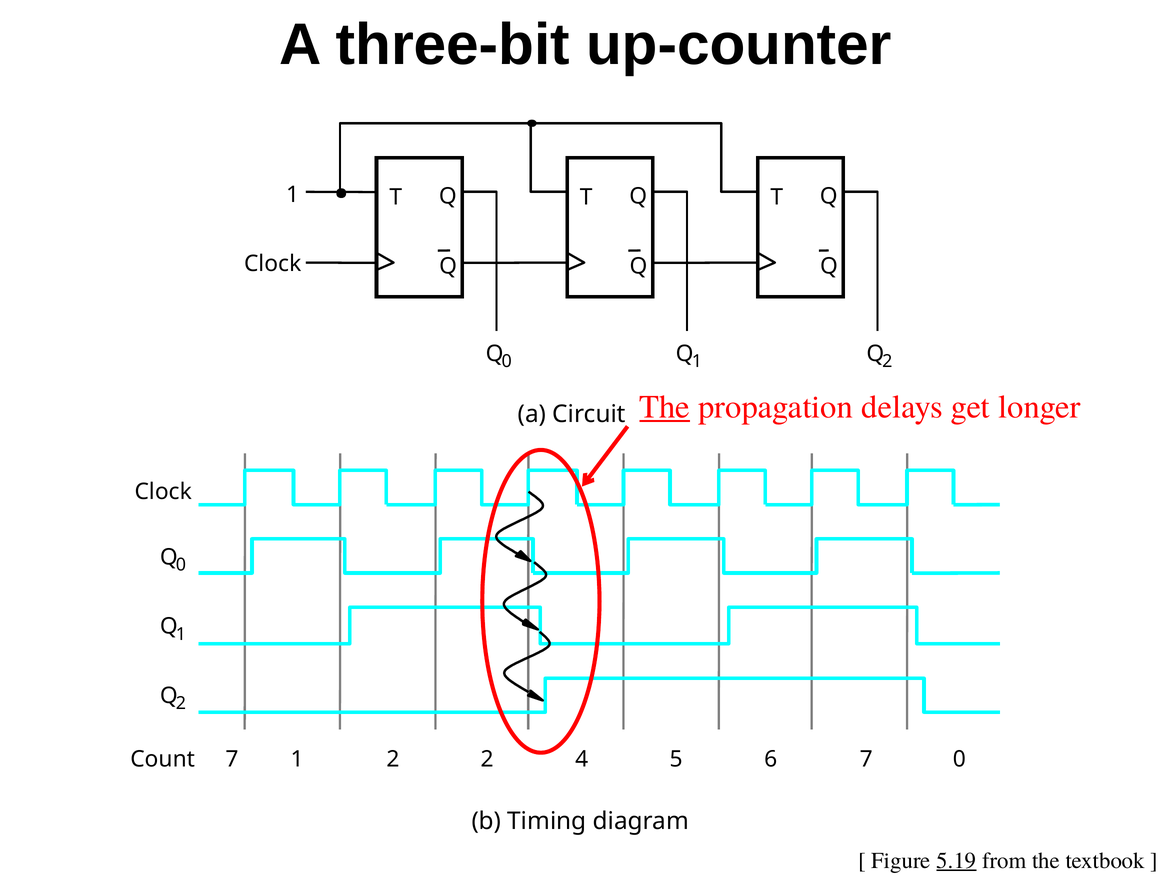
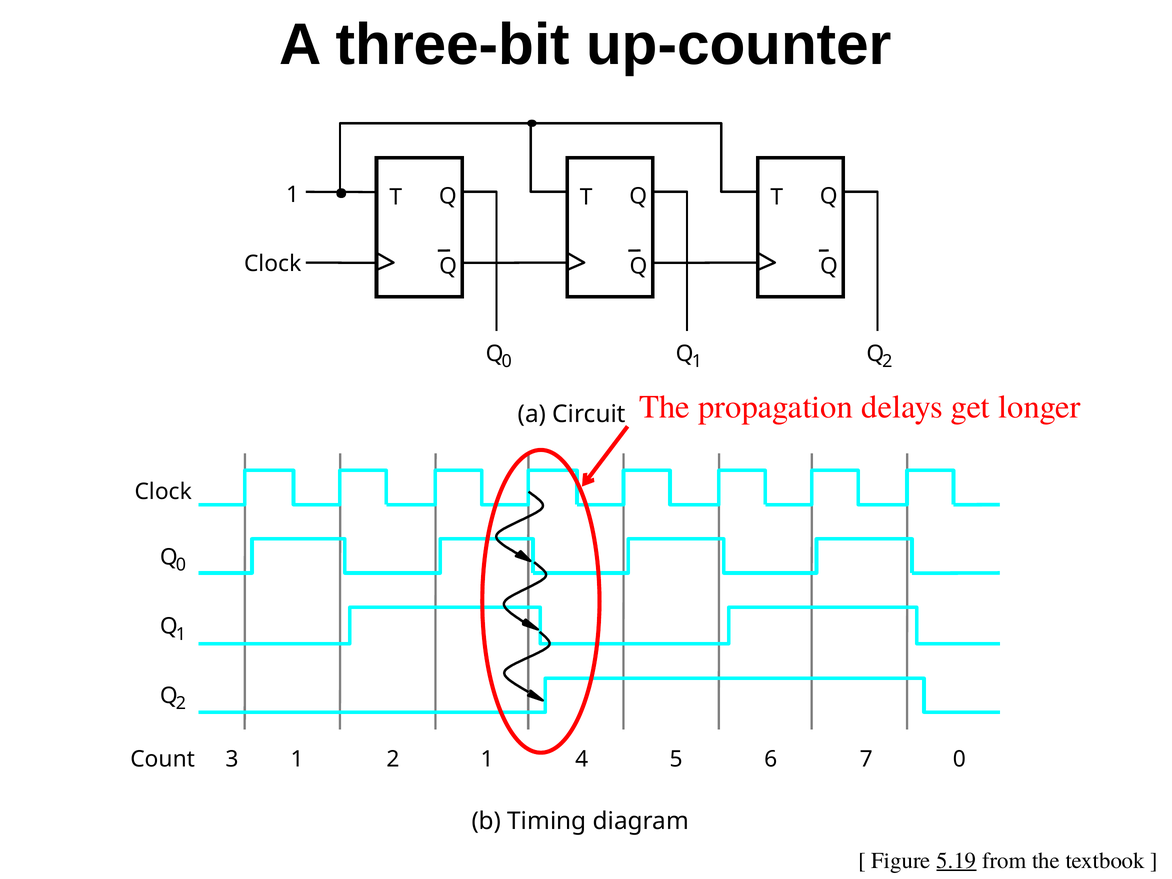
The at (665, 407) underline: present -> none
Count 7: 7 -> 3
2 2: 2 -> 1
